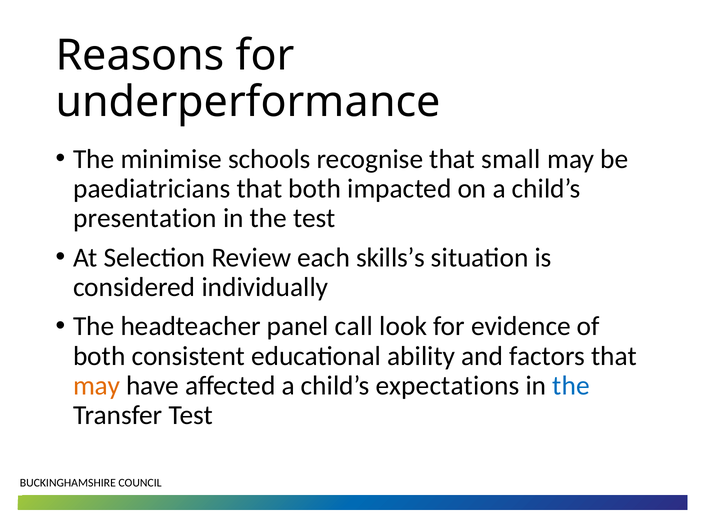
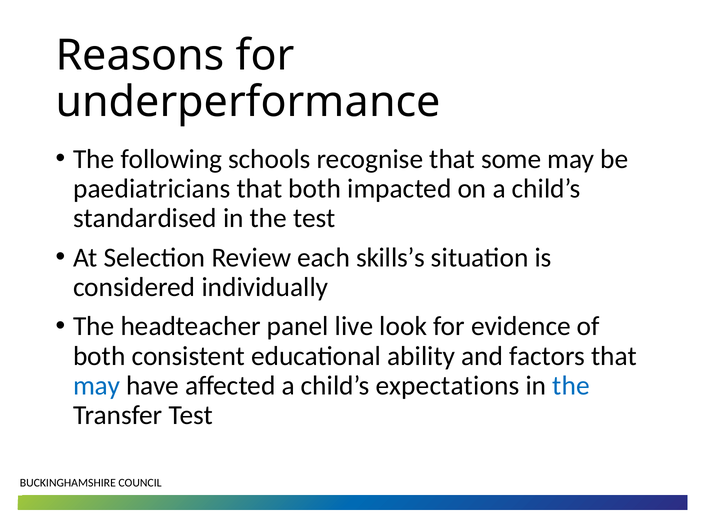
minimise: minimise -> following
small: small -> some
presentation: presentation -> standardised
call: call -> live
may at (97, 385) colour: orange -> blue
